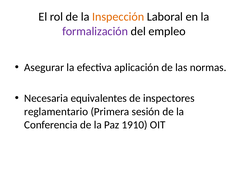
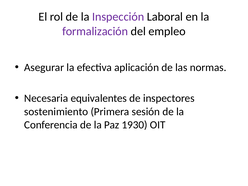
Inspección colour: orange -> purple
reglamentario: reglamentario -> sostenimiento
1910: 1910 -> 1930
